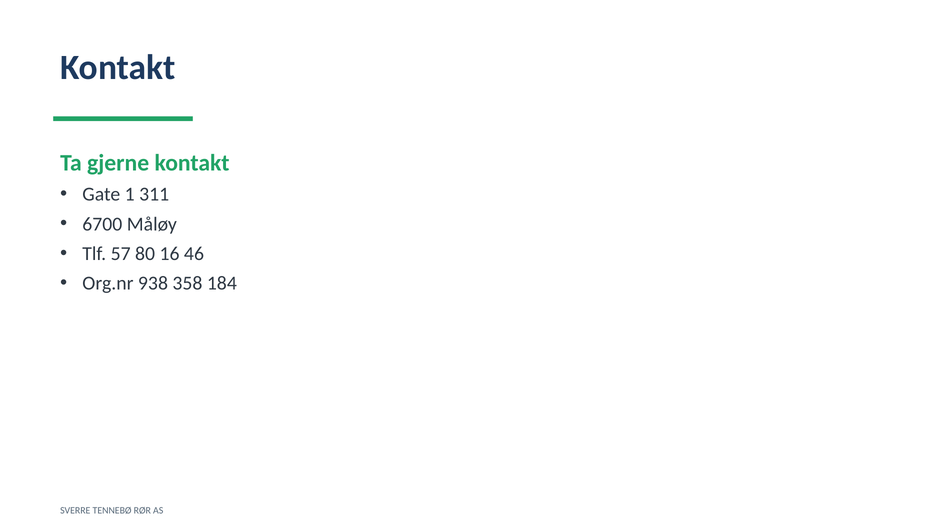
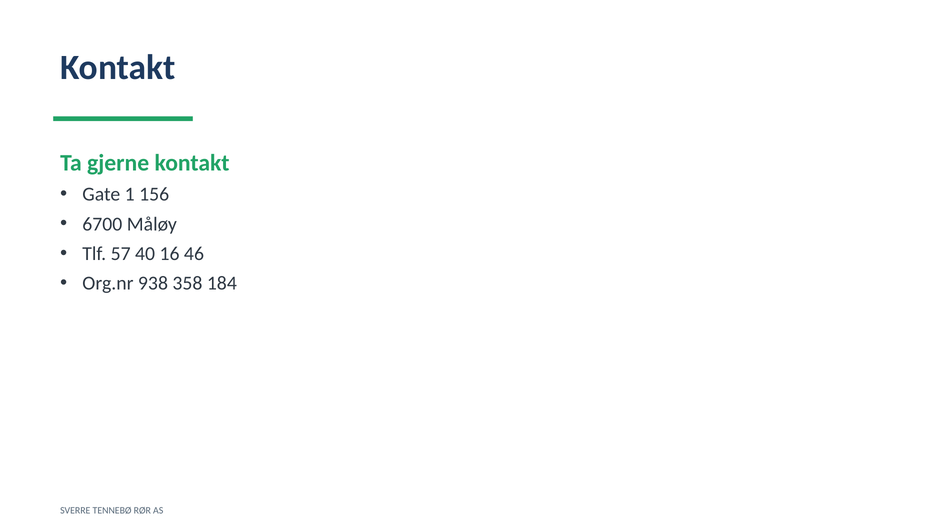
311: 311 -> 156
80: 80 -> 40
